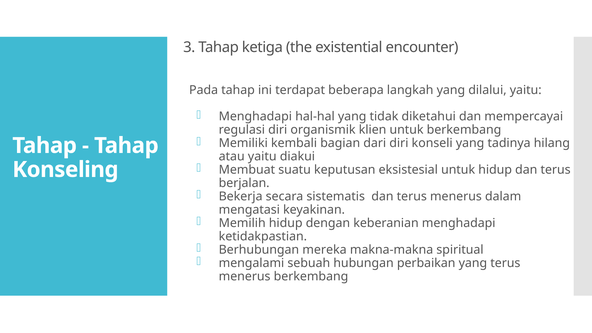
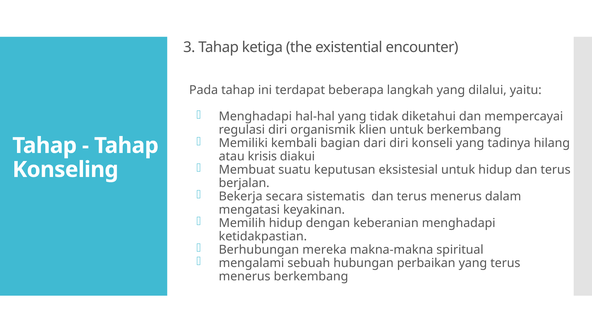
atau yaitu: yaitu -> krisis
